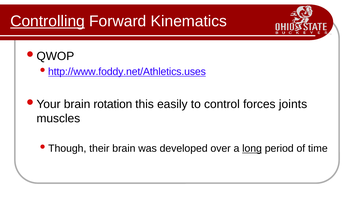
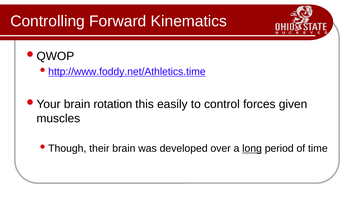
Controlling underline: present -> none
http://www.foddy.net/Athletics.uses: http://www.foddy.net/Athletics.uses -> http://www.foddy.net/Athletics.time
joints: joints -> given
